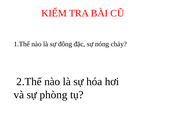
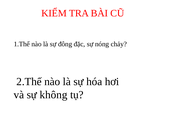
phòng: phòng -> không
